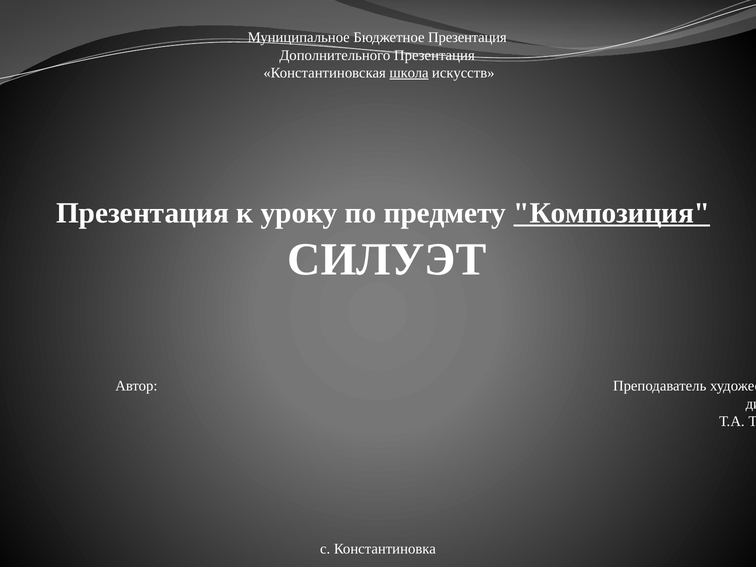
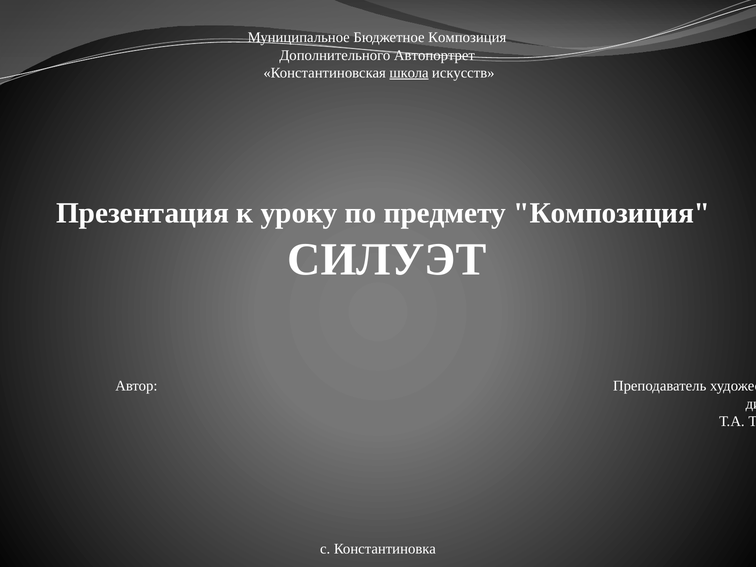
Бюджетное Презентация: Презентация -> Композиция
Дополнительного Презентация: Презентация -> Автопортрет
Композиция at (612, 213) underline: present -> none
